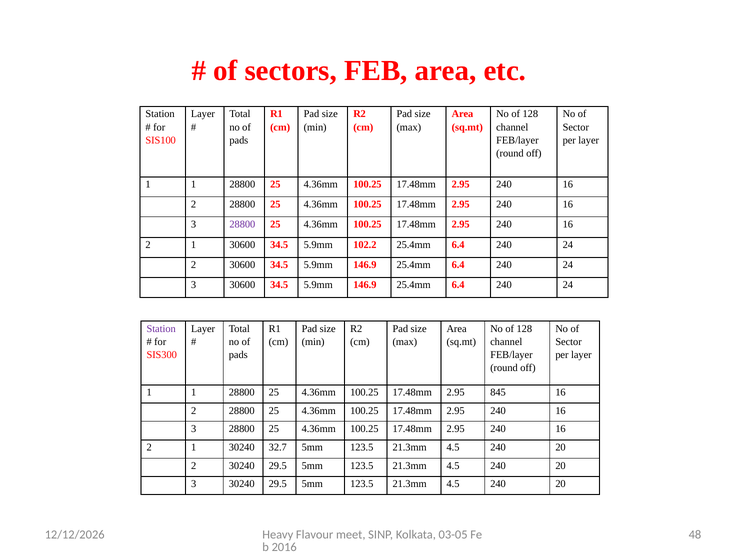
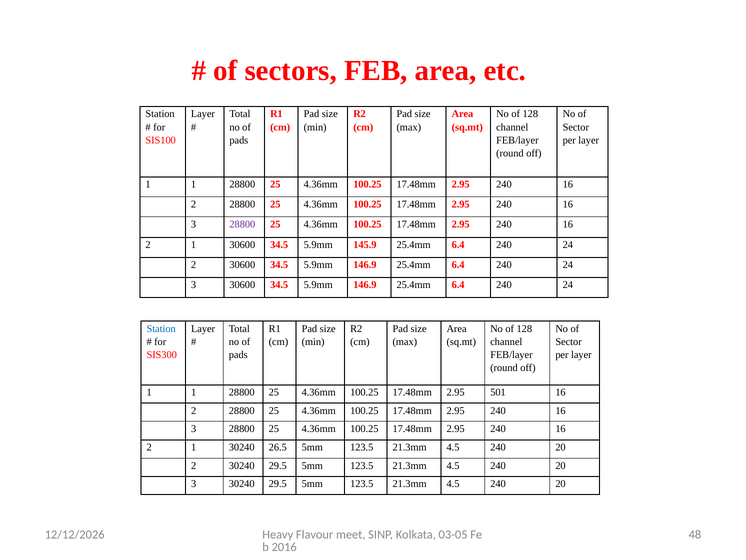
102.2: 102.2 -> 145.9
Station at (161, 328) colour: purple -> blue
845: 845 -> 501
32.7: 32.7 -> 26.5
